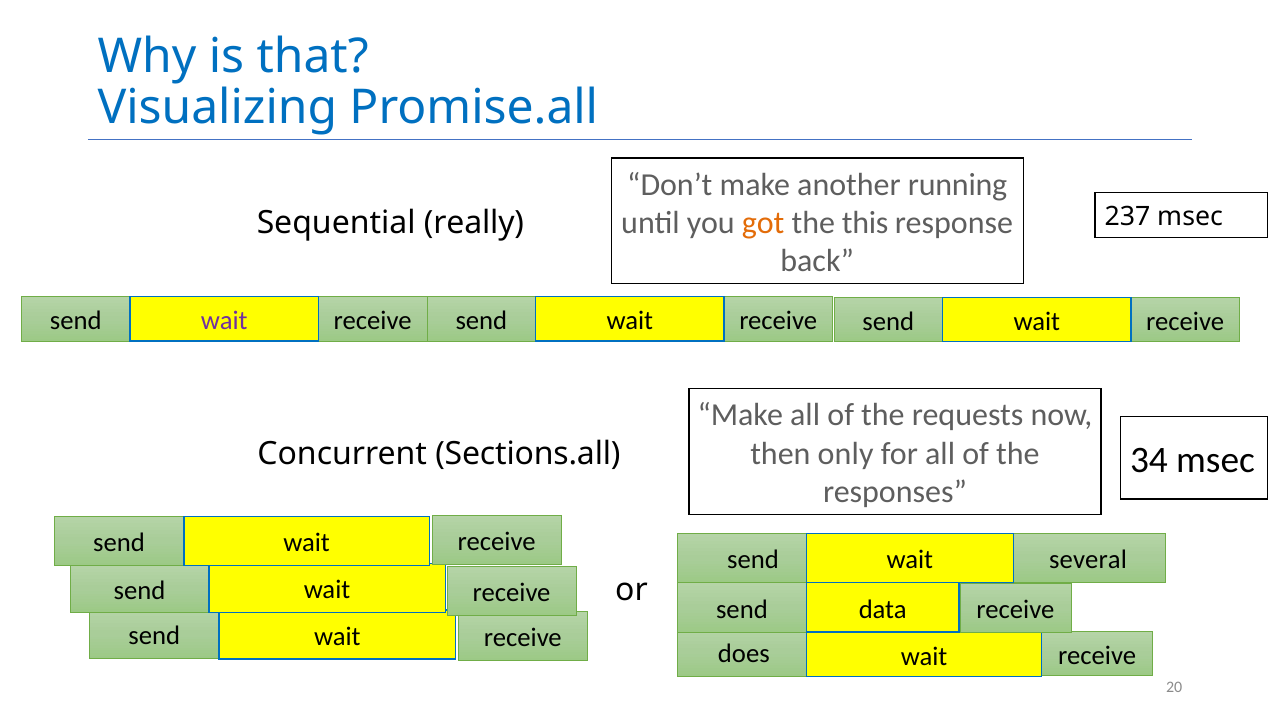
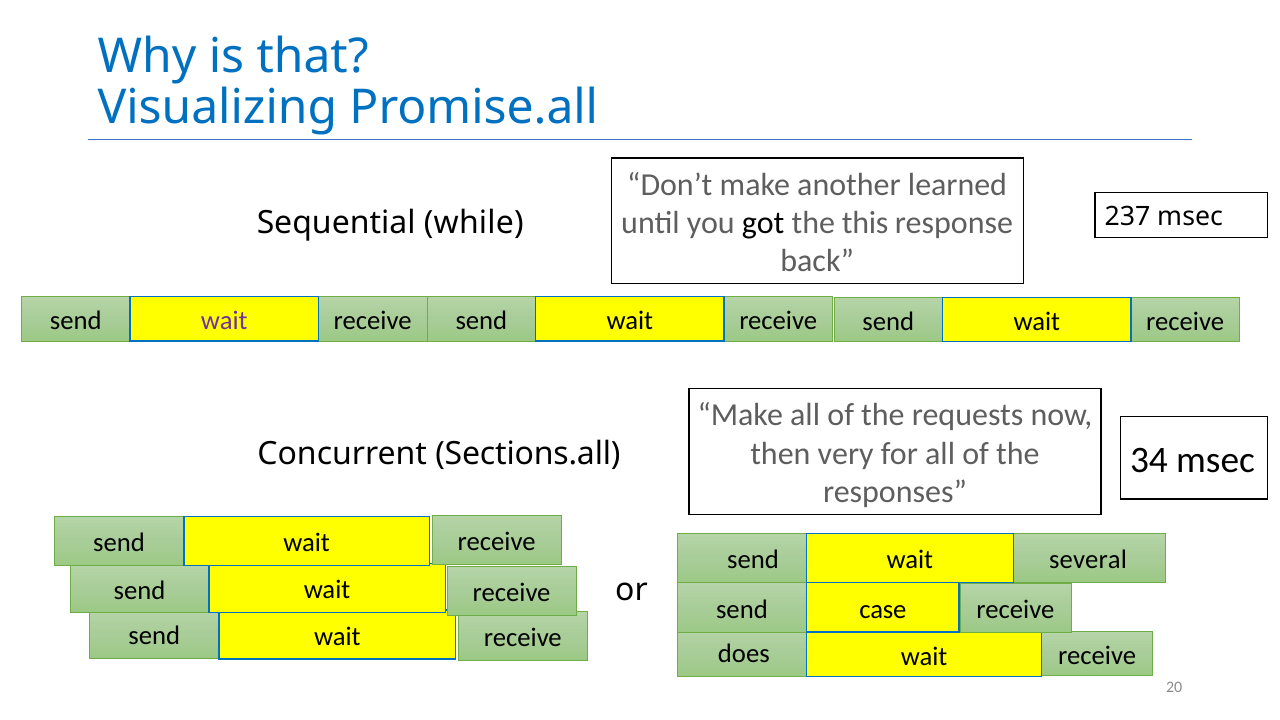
running: running -> learned
got colour: orange -> black
really: really -> while
only: only -> very
data: data -> case
